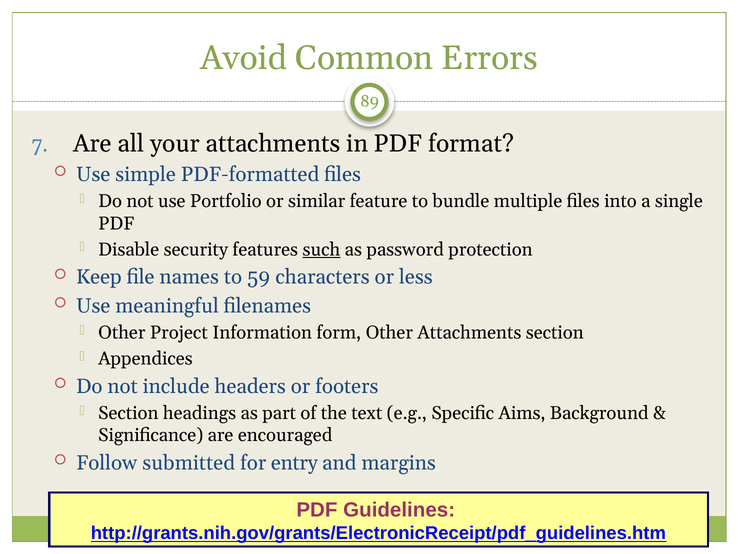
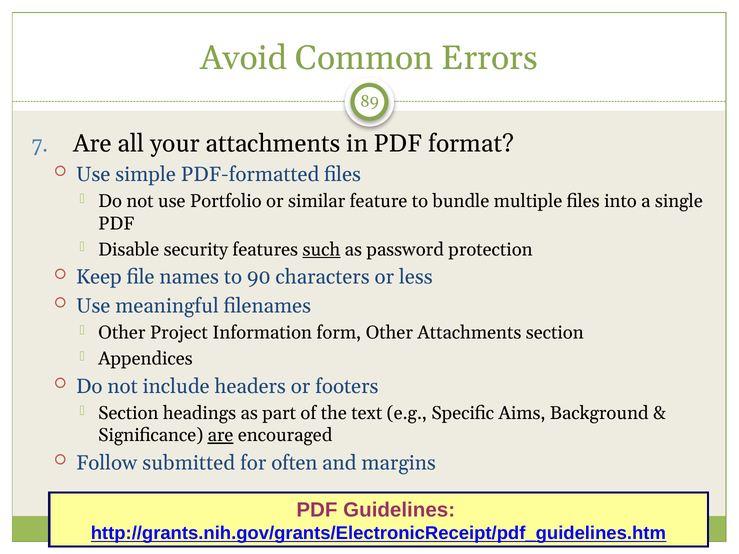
59: 59 -> 90
are at (221, 436) underline: none -> present
entry: entry -> often
